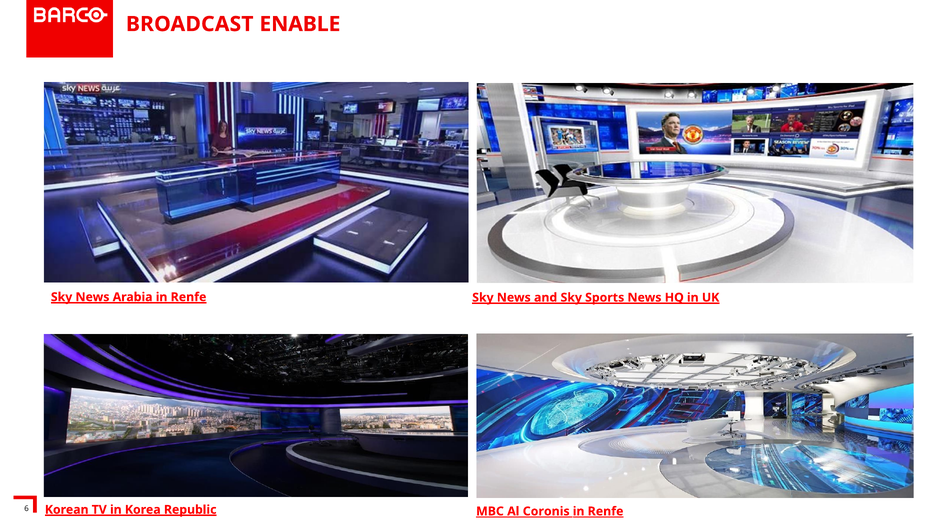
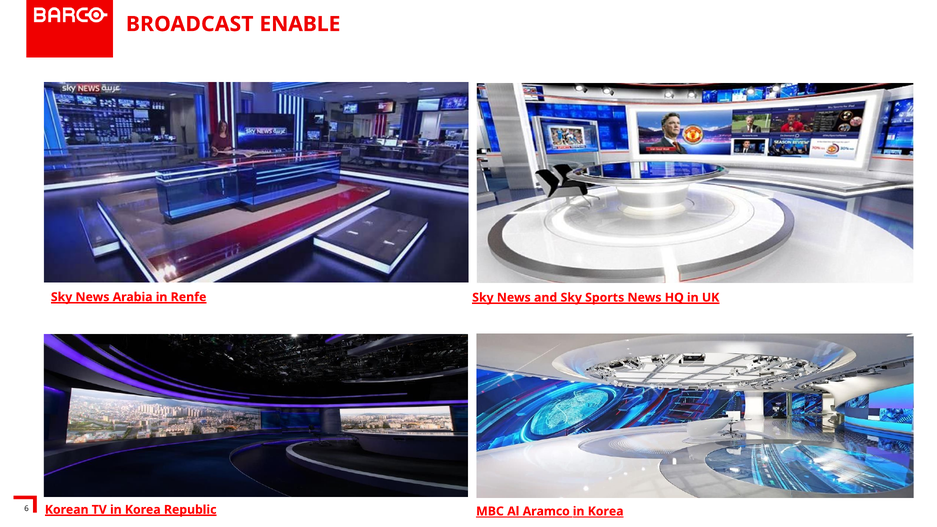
Coronis: Coronis -> Aramco
Renfe at (606, 512): Renfe -> Korea
